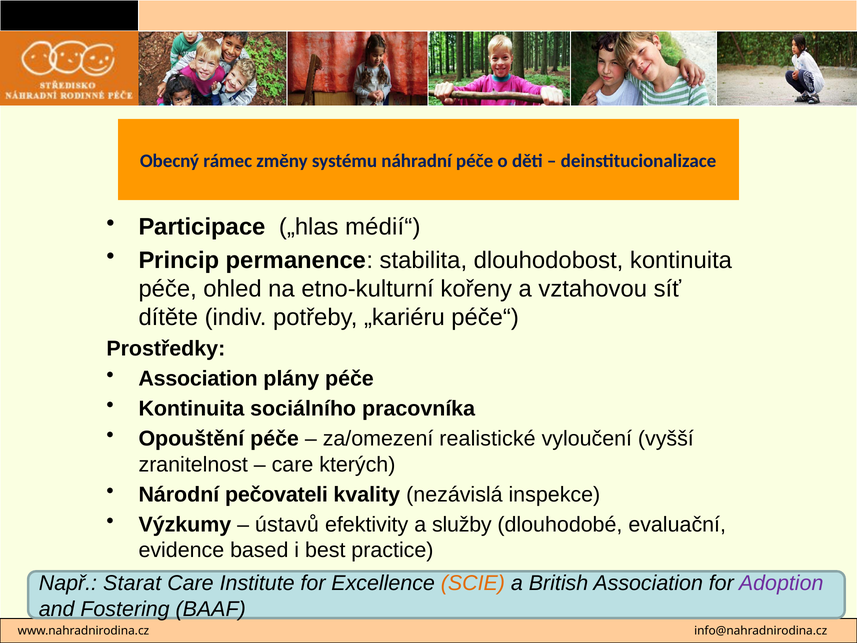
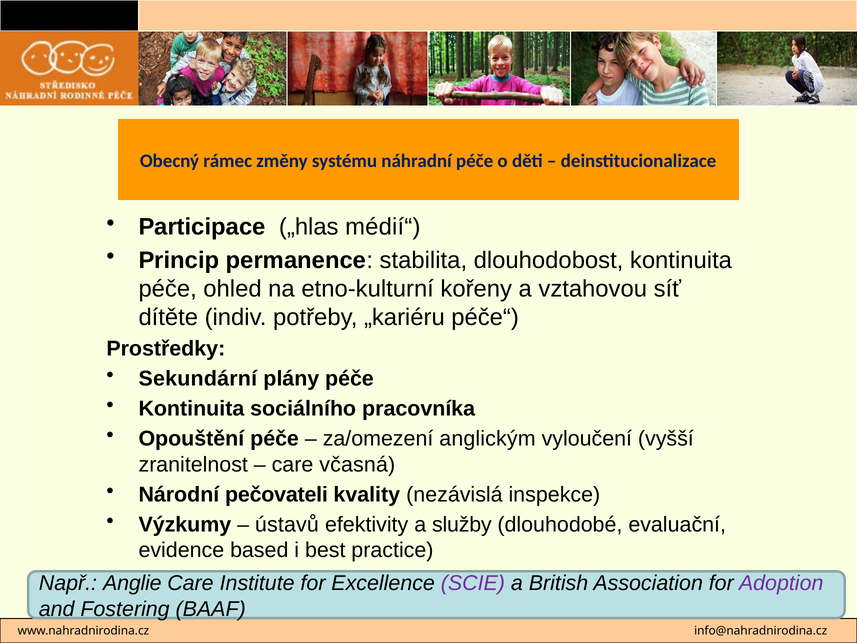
Association at (198, 379): Association -> Sekundární
realistické: realistické -> anglickým
kterých: kterých -> včasná
Starat: Starat -> Anglie
SCIE colour: orange -> purple
